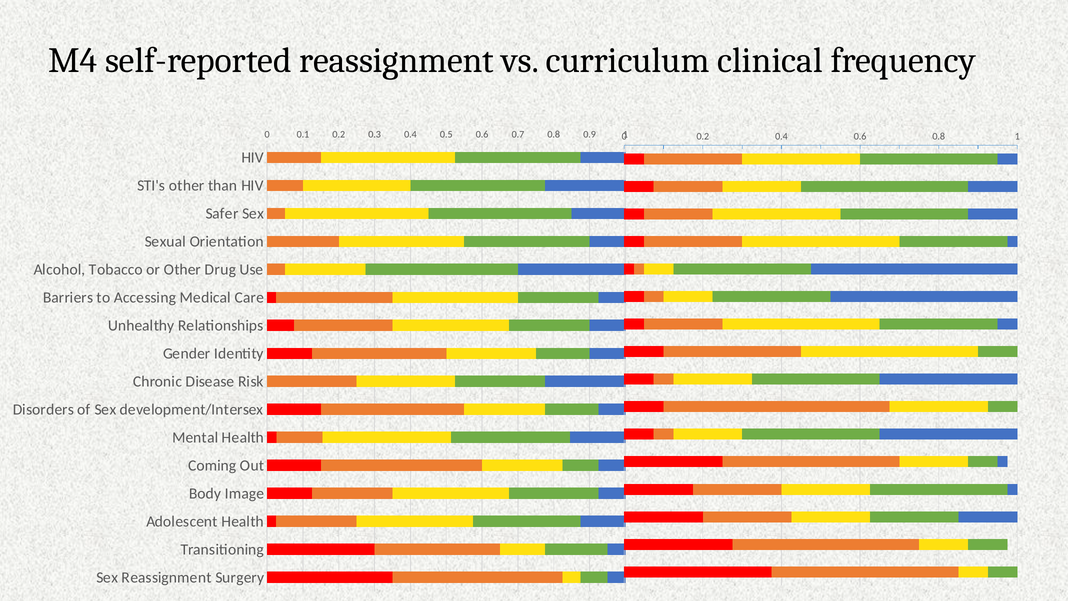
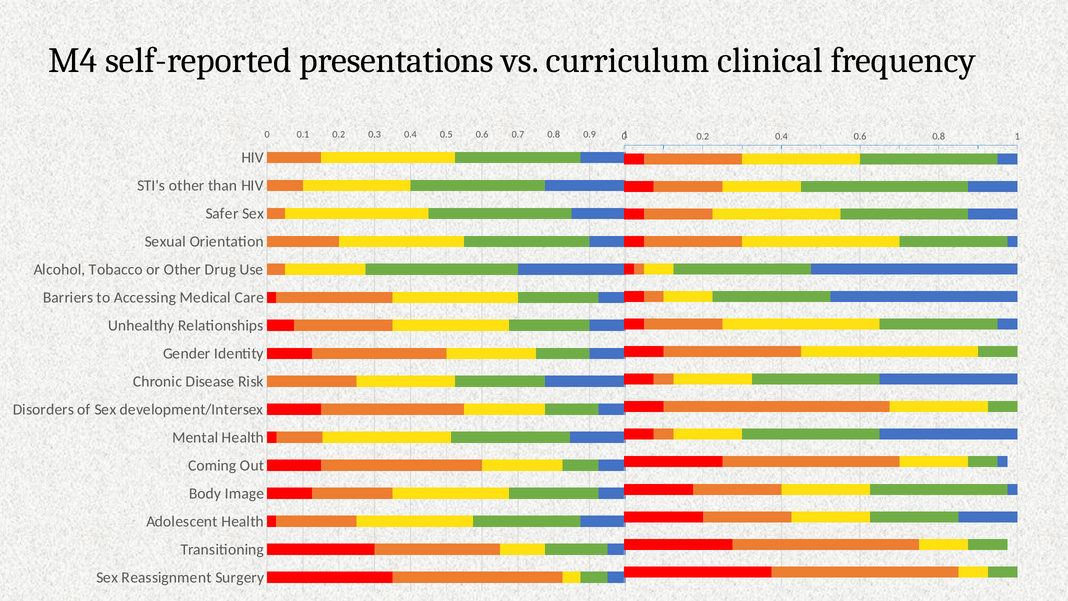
self-reported reassignment: reassignment -> presentations
